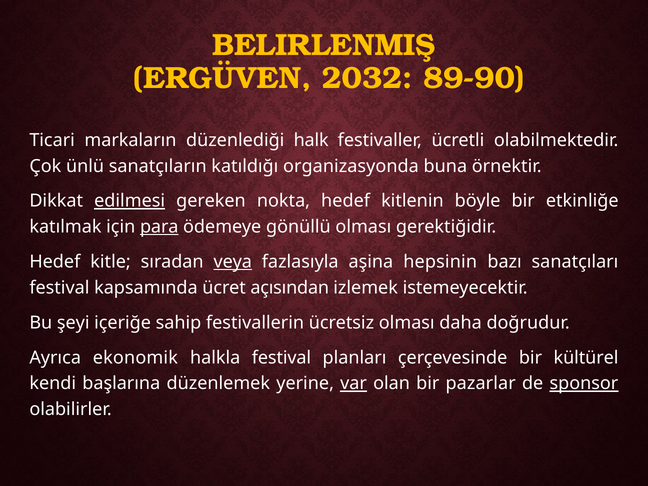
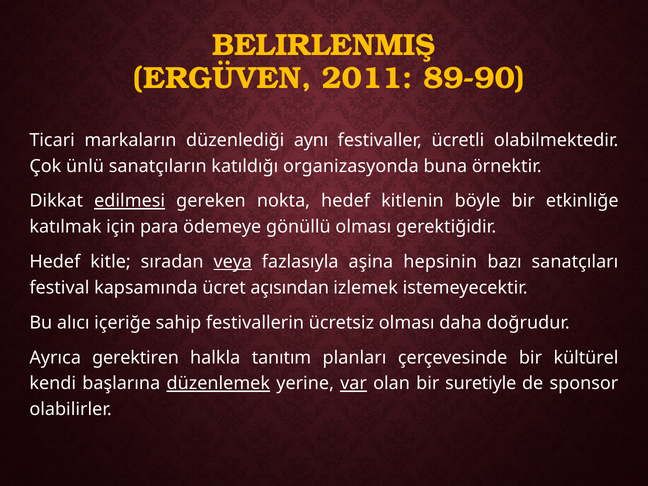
2032: 2032 -> 2011
halk: halk -> aynı
para underline: present -> none
şeyi: şeyi -> alıcı
ekonomik: ekonomik -> gerektiren
halkla festival: festival -> tanıtım
düzenlemek underline: none -> present
pazarlar: pazarlar -> suretiyle
sponsor underline: present -> none
